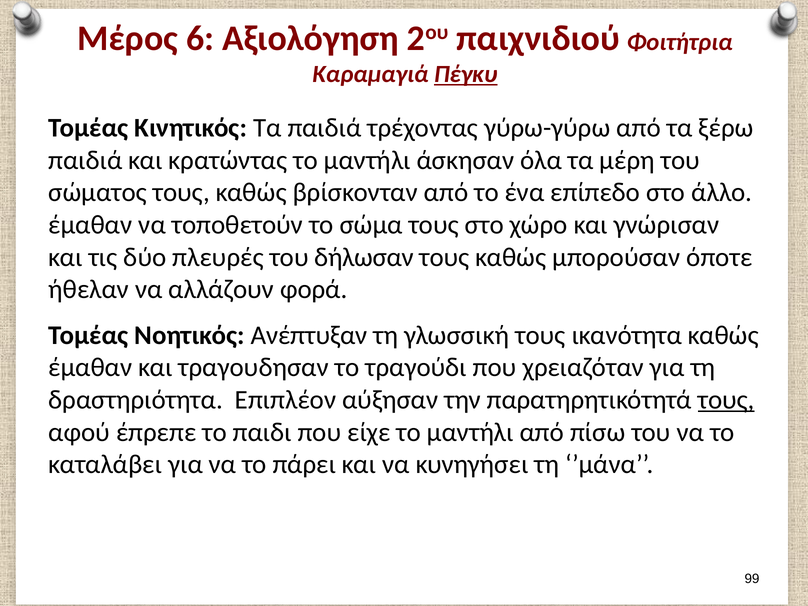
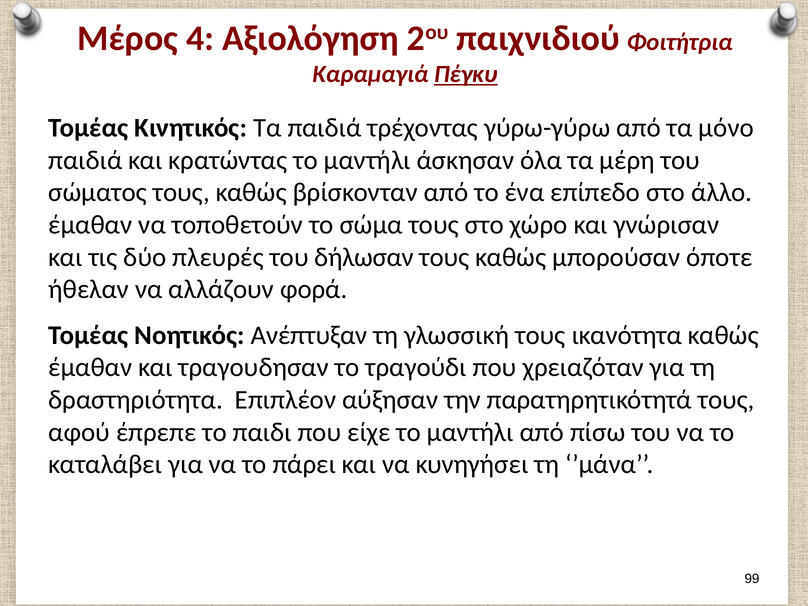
6: 6 -> 4
ξέρω: ξέρω -> μόνο
τους at (726, 400) underline: present -> none
